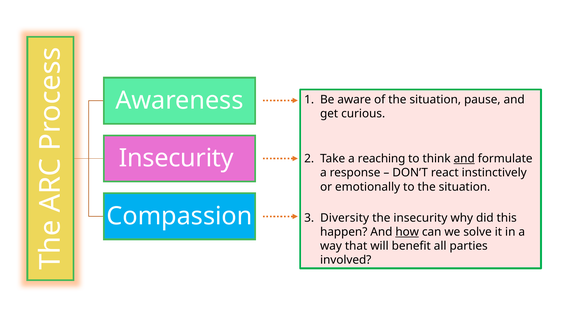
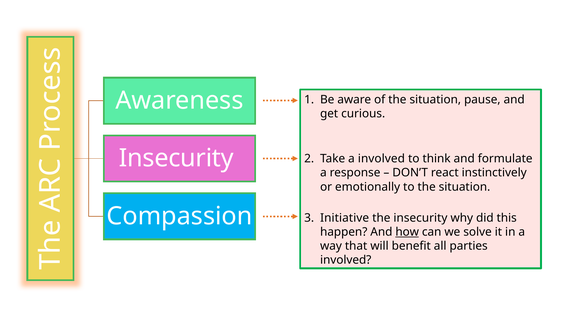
a reaching: reaching -> involved
and at (464, 158) underline: present -> none
Diversity: Diversity -> Initiative
